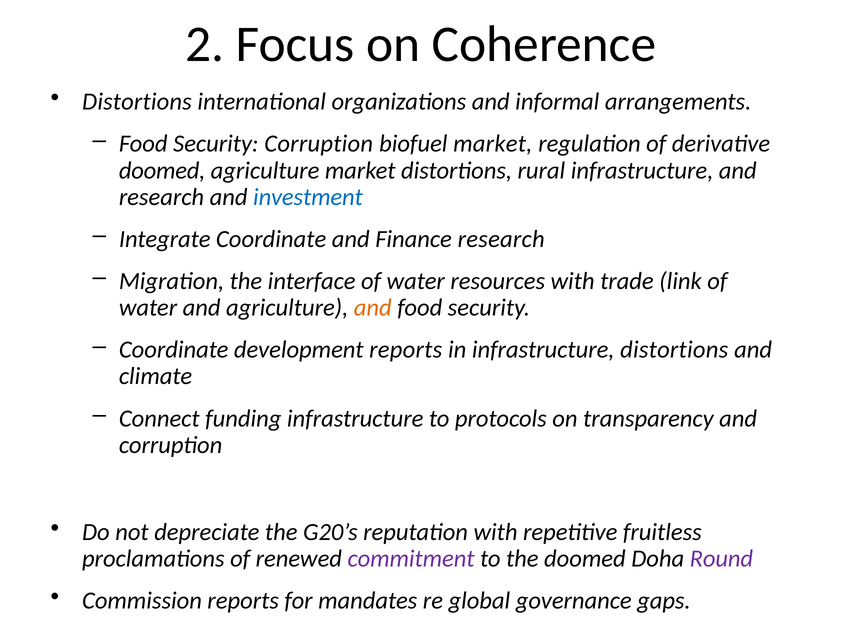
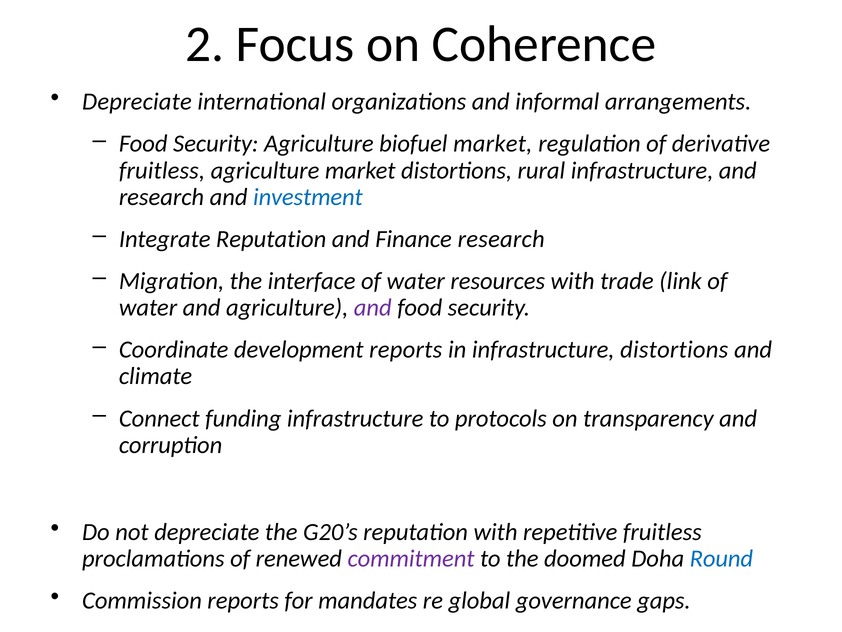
Distortions at (137, 102): Distortions -> Depreciate
Security Corruption: Corruption -> Agriculture
doomed at (162, 170): doomed -> fruitless
Integrate Coordinate: Coordinate -> Reputation
and at (373, 307) colour: orange -> purple
Round colour: purple -> blue
